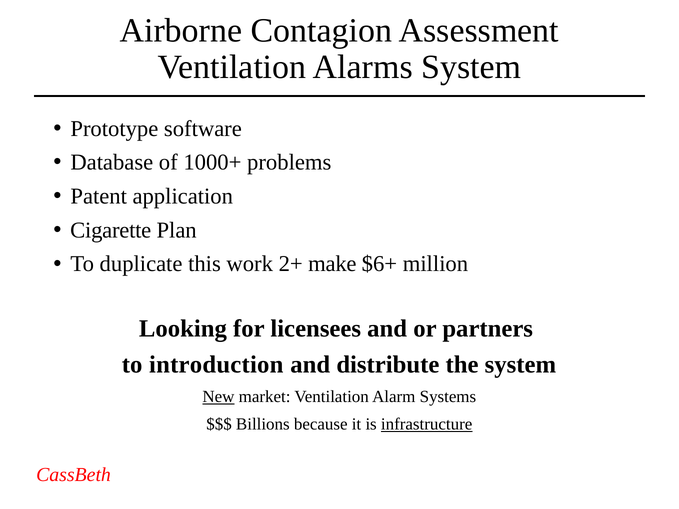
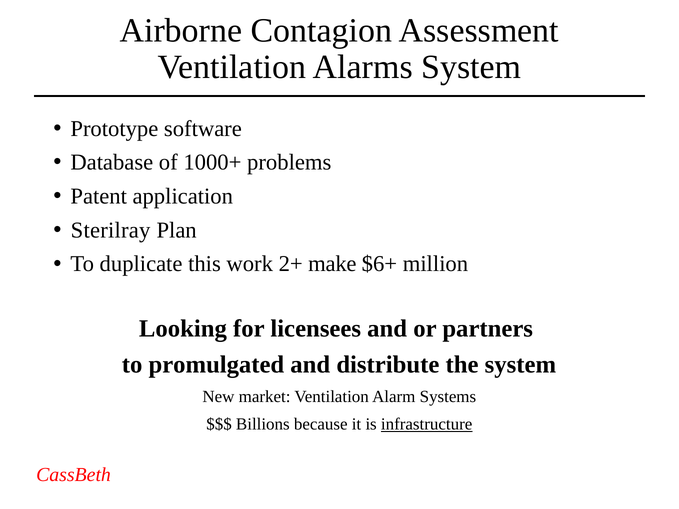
Cigarette: Cigarette -> Sterilray
introduction: introduction -> promulgated
New underline: present -> none
